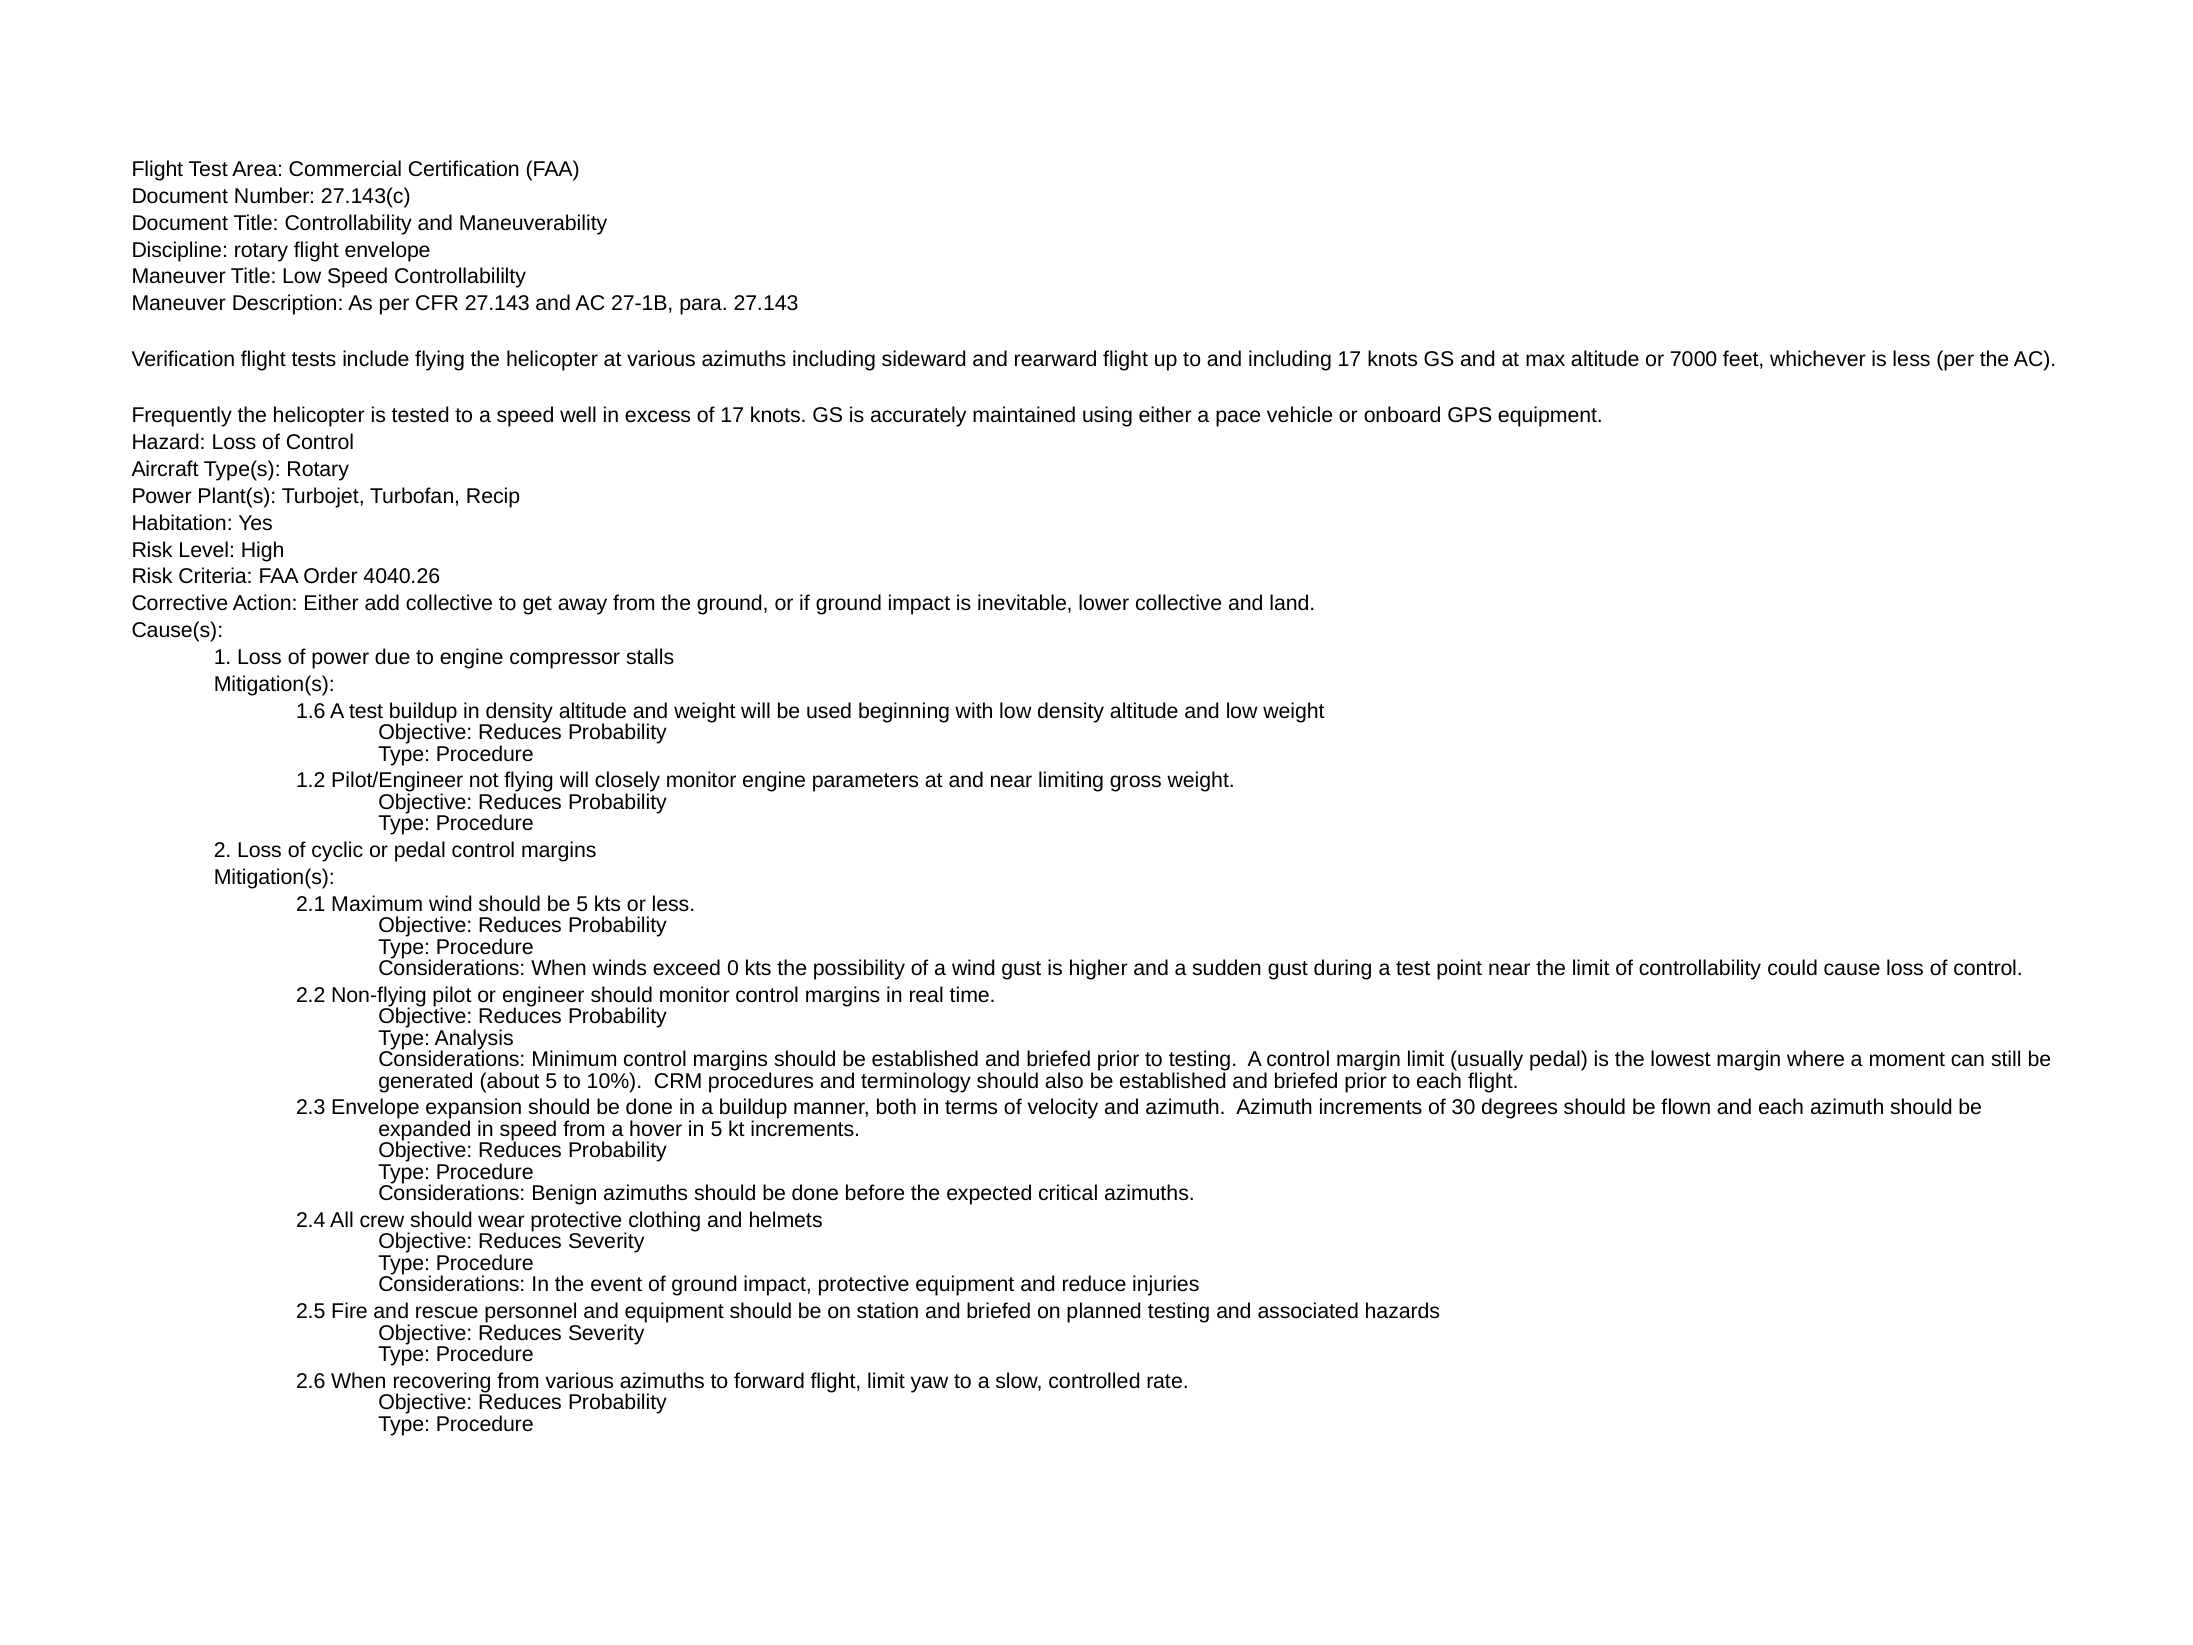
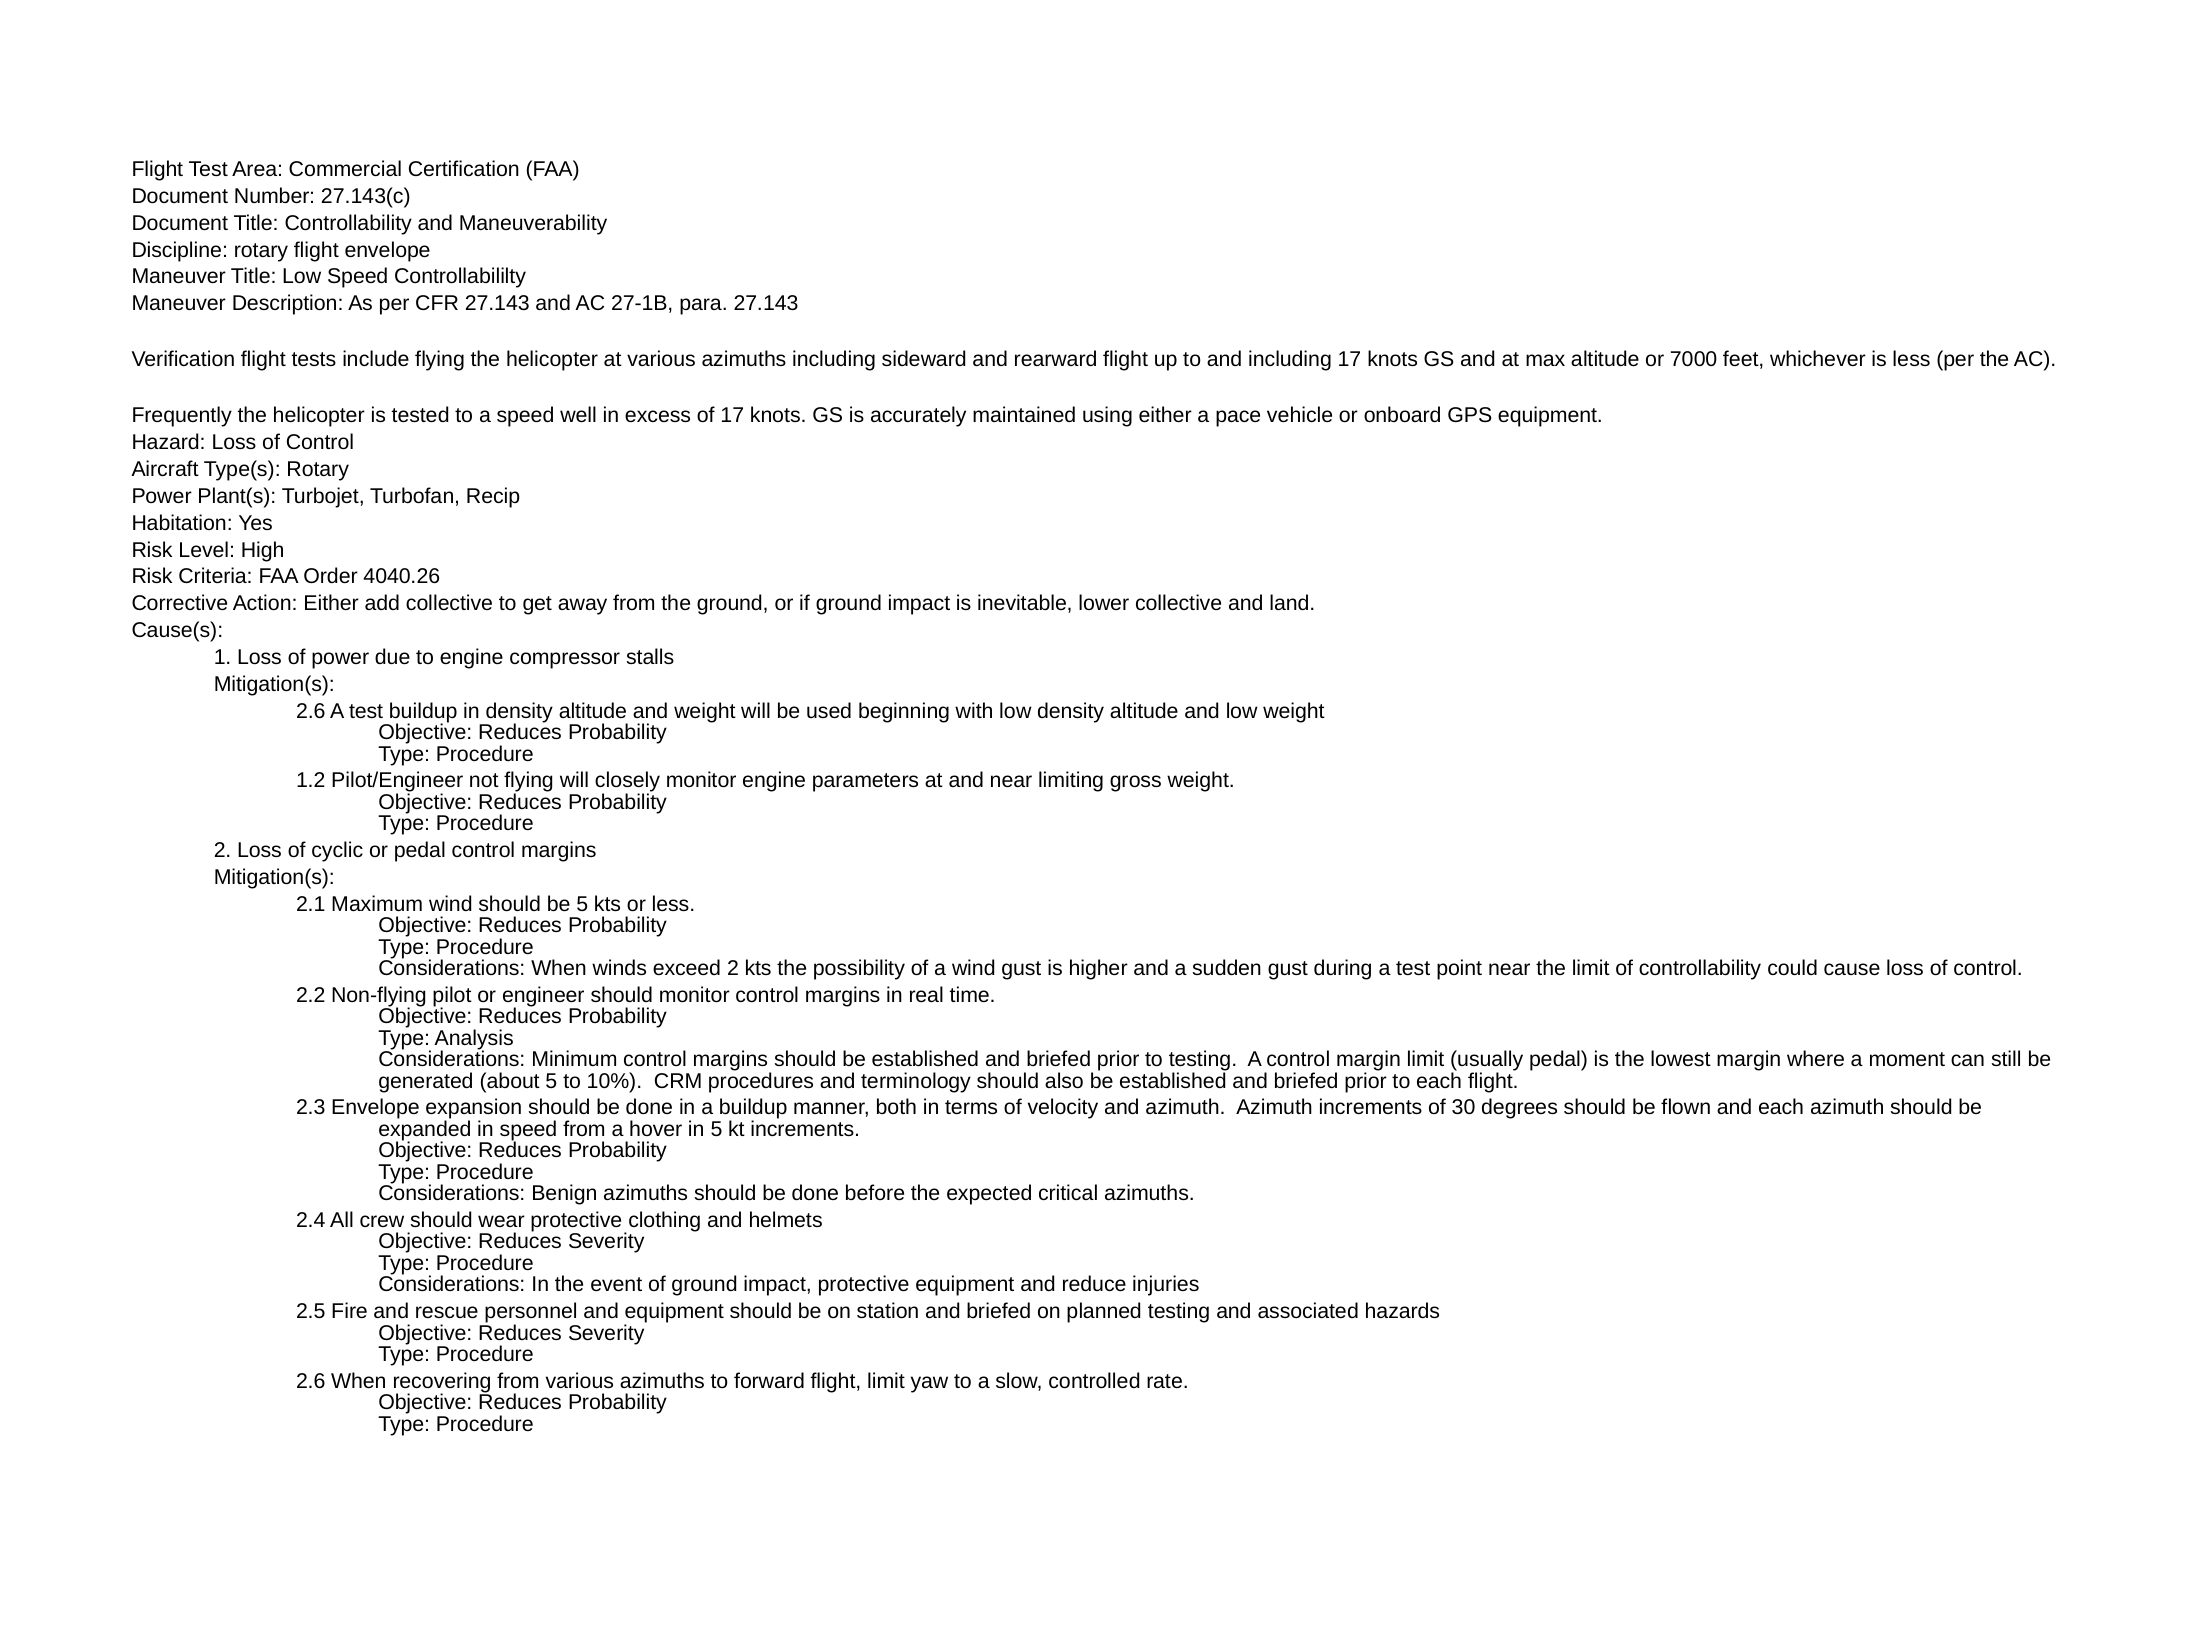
1.6 at (311, 711): 1.6 -> 2.6
exceed 0: 0 -> 2
